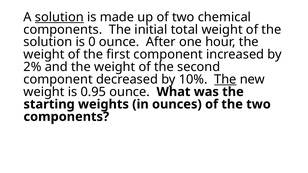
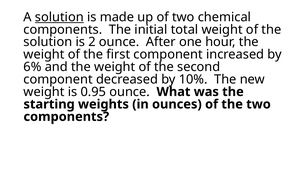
0: 0 -> 2
2%: 2% -> 6%
The at (225, 79) underline: present -> none
